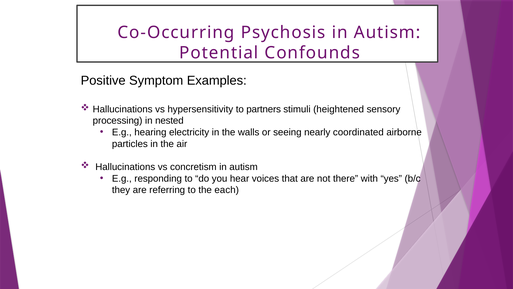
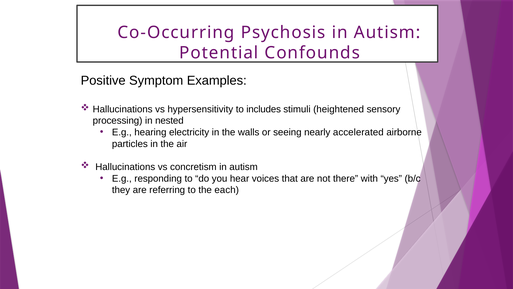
partners: partners -> includes
coordinated: coordinated -> accelerated
